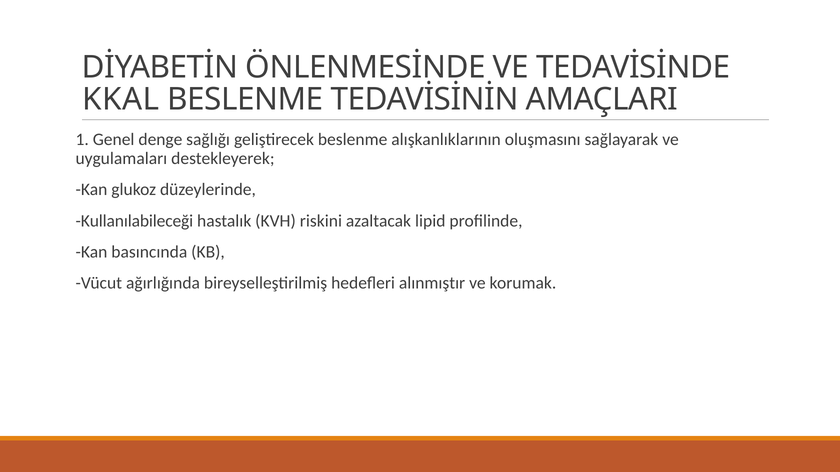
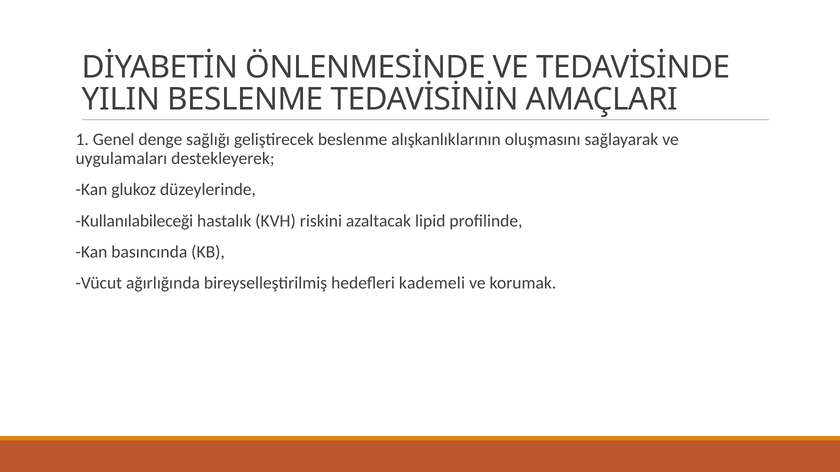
KKAL: KKAL -> YILIN
alınmıştır: alınmıştır -> kademeli
